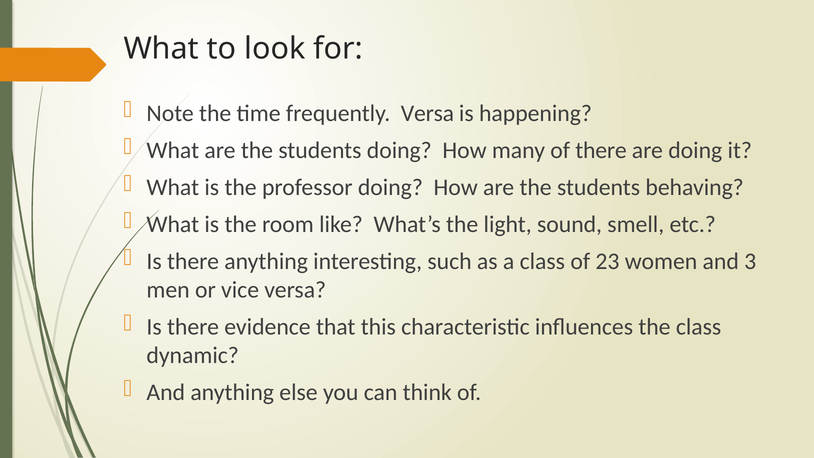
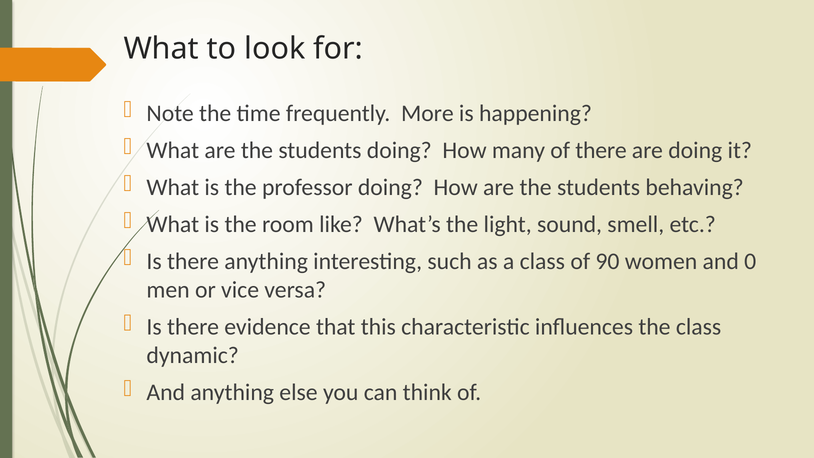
frequently Versa: Versa -> More
23: 23 -> 90
3: 3 -> 0
